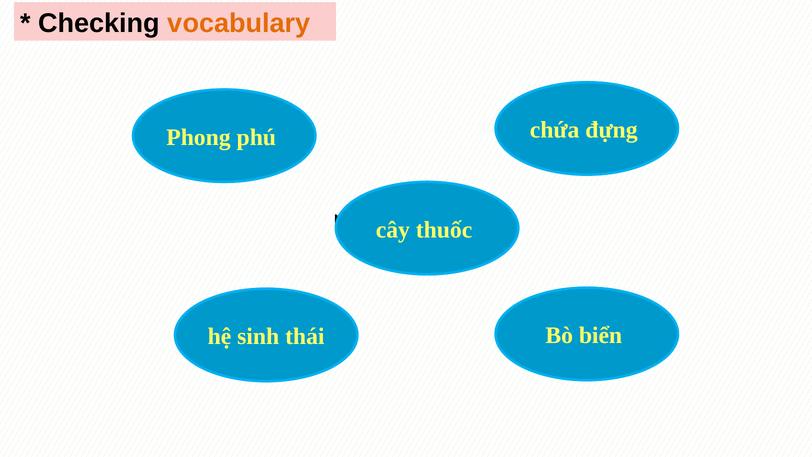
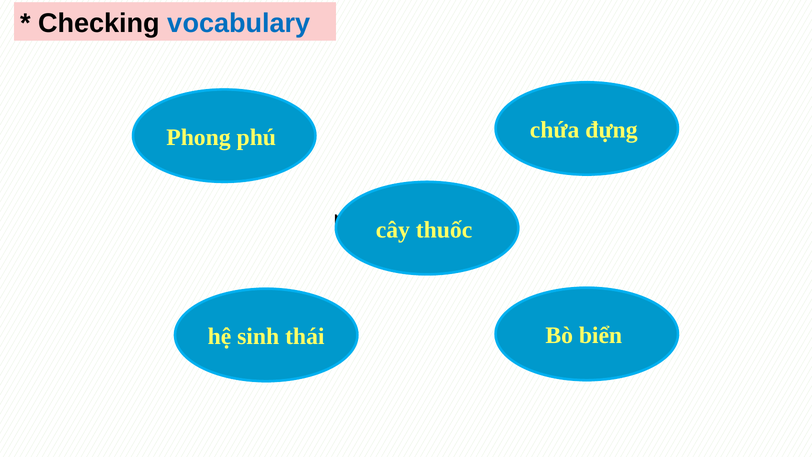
vocabulary colour: orange -> blue
